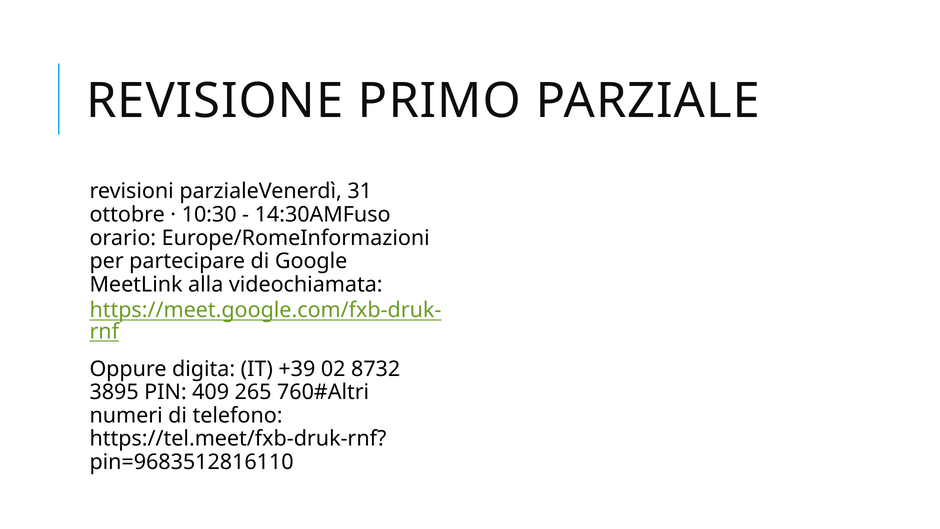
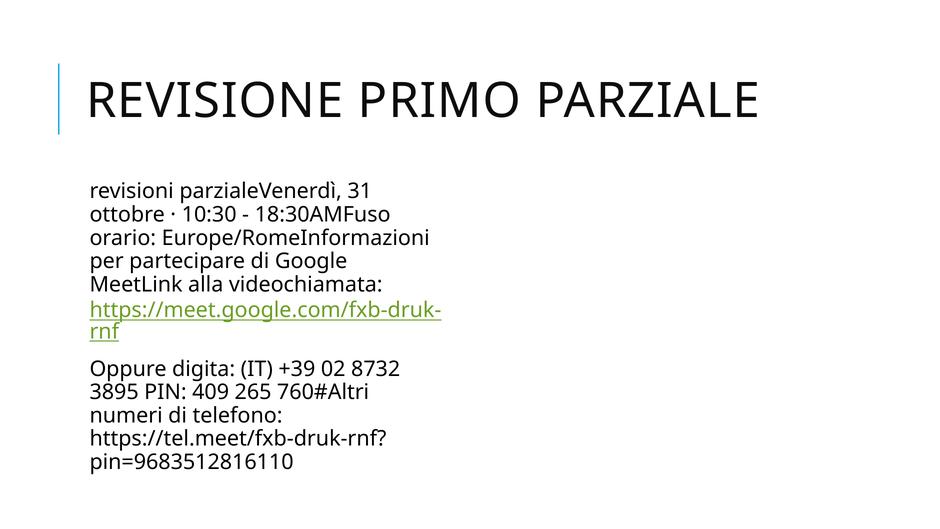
14:30AMFuso: 14:30AMFuso -> 18:30AMFuso
